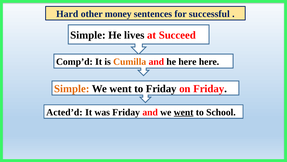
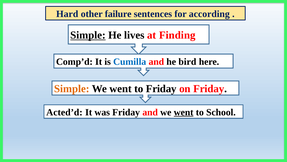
money: money -> failure
successful: successful -> according
Simple at (88, 35) underline: none -> present
Succeed: Succeed -> Finding
Cumilla colour: orange -> blue
he here: here -> bird
